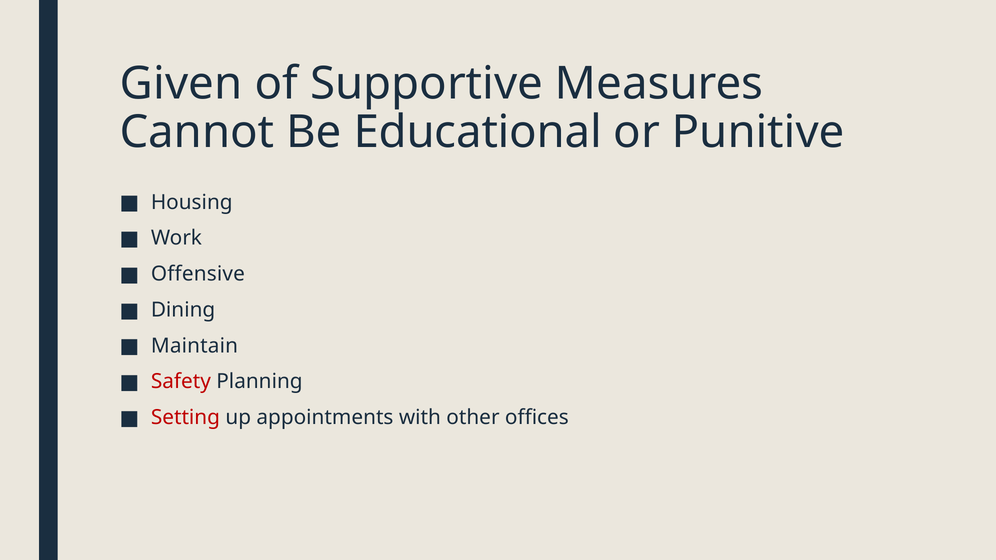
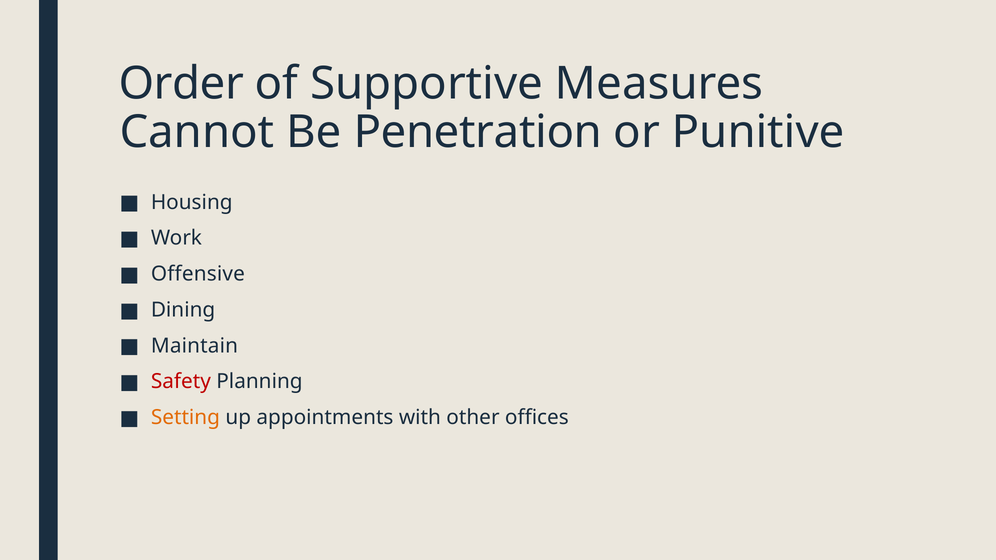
Given: Given -> Order
Educational: Educational -> Penetration
Setting colour: red -> orange
